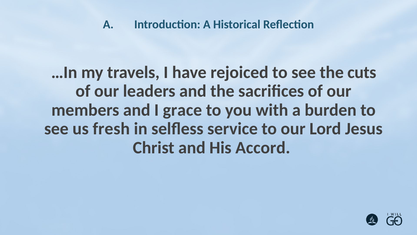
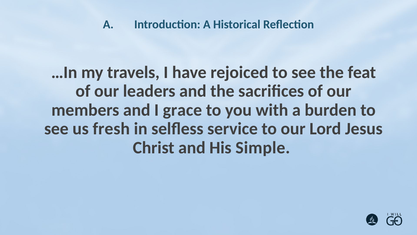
cuts: cuts -> feat
Accord: Accord -> Simple
